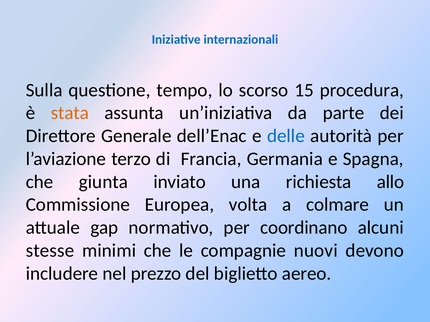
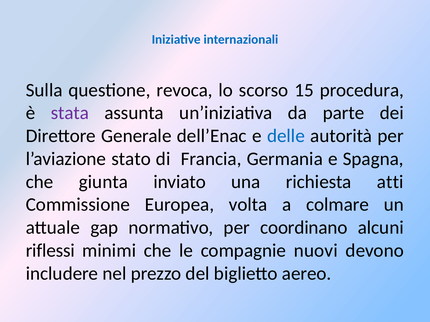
tempo: tempo -> revoca
stata colour: orange -> purple
terzo: terzo -> stato
allo: allo -> atti
stesse: stesse -> riflessi
